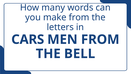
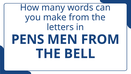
CARS: CARS -> PENS
